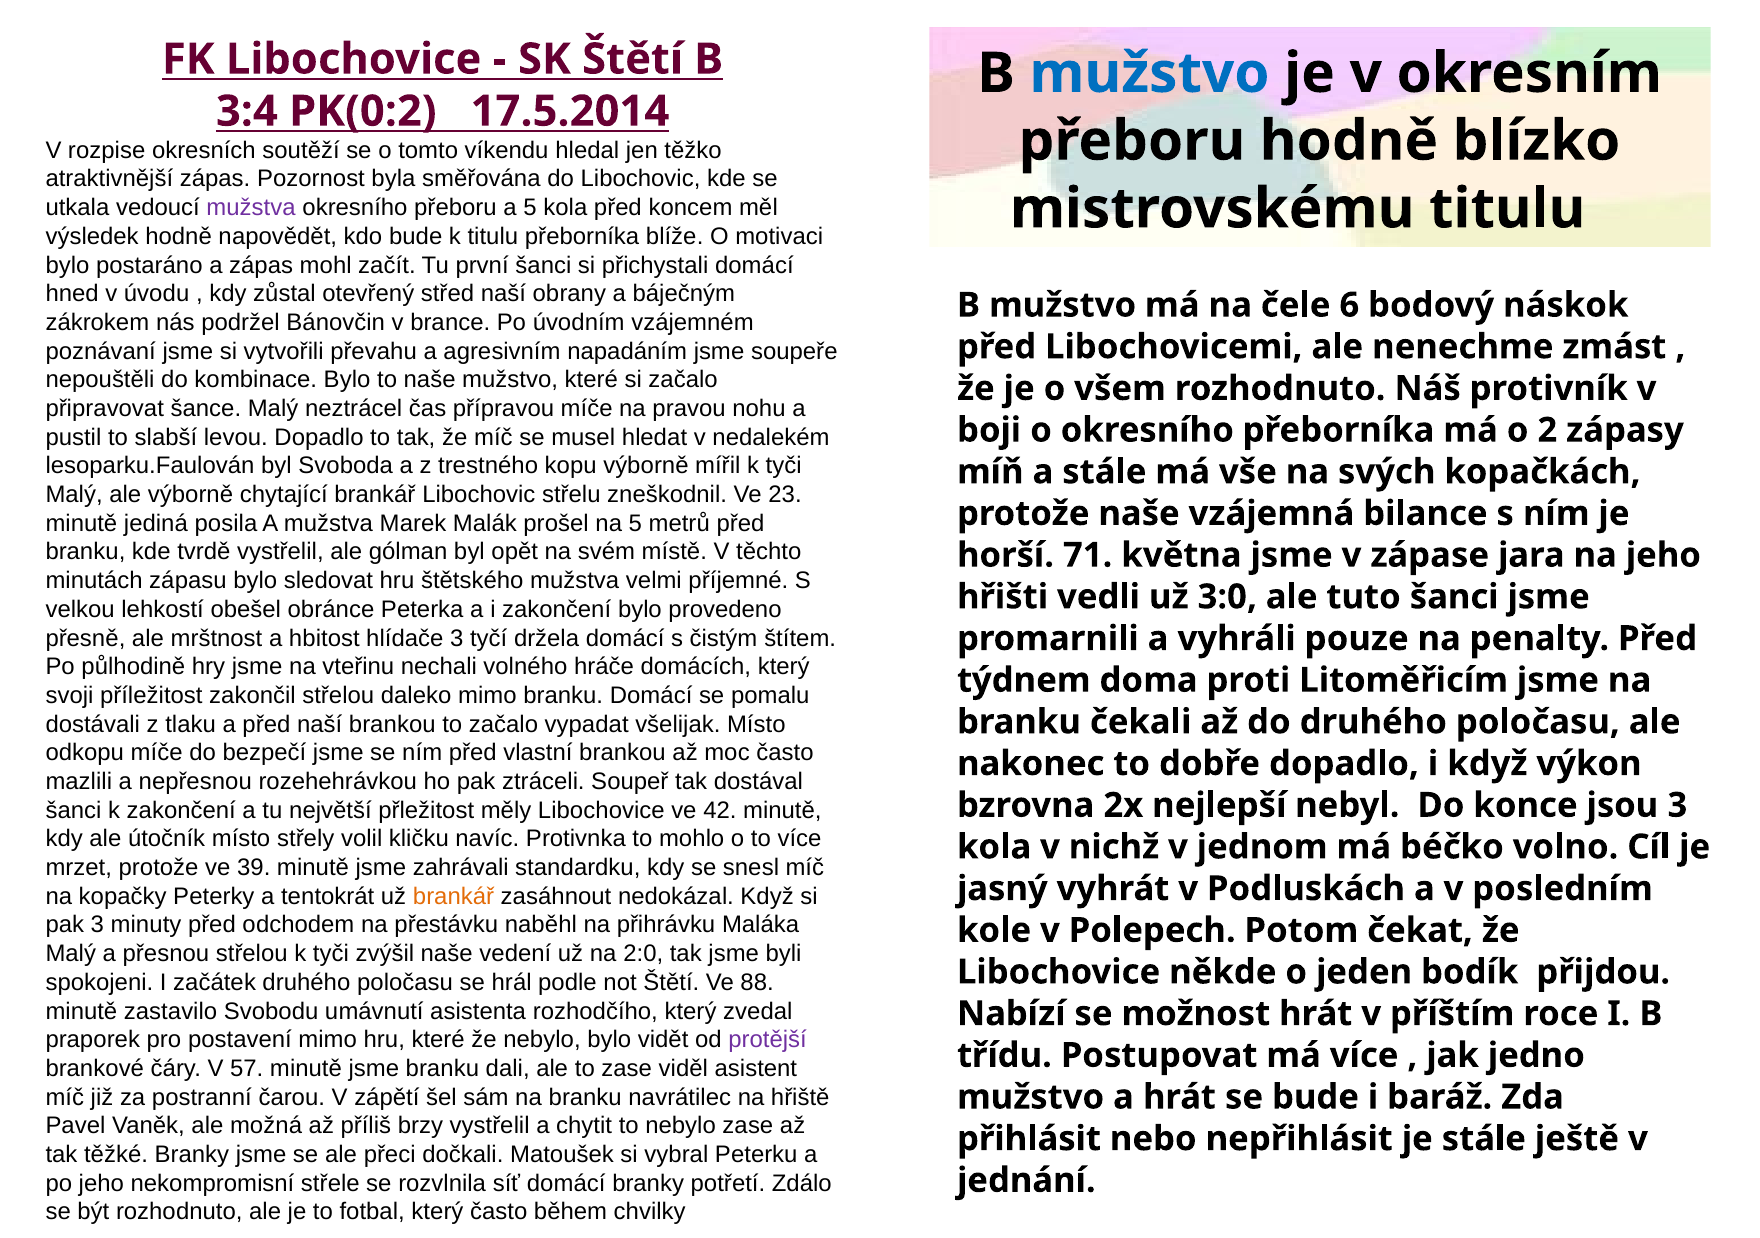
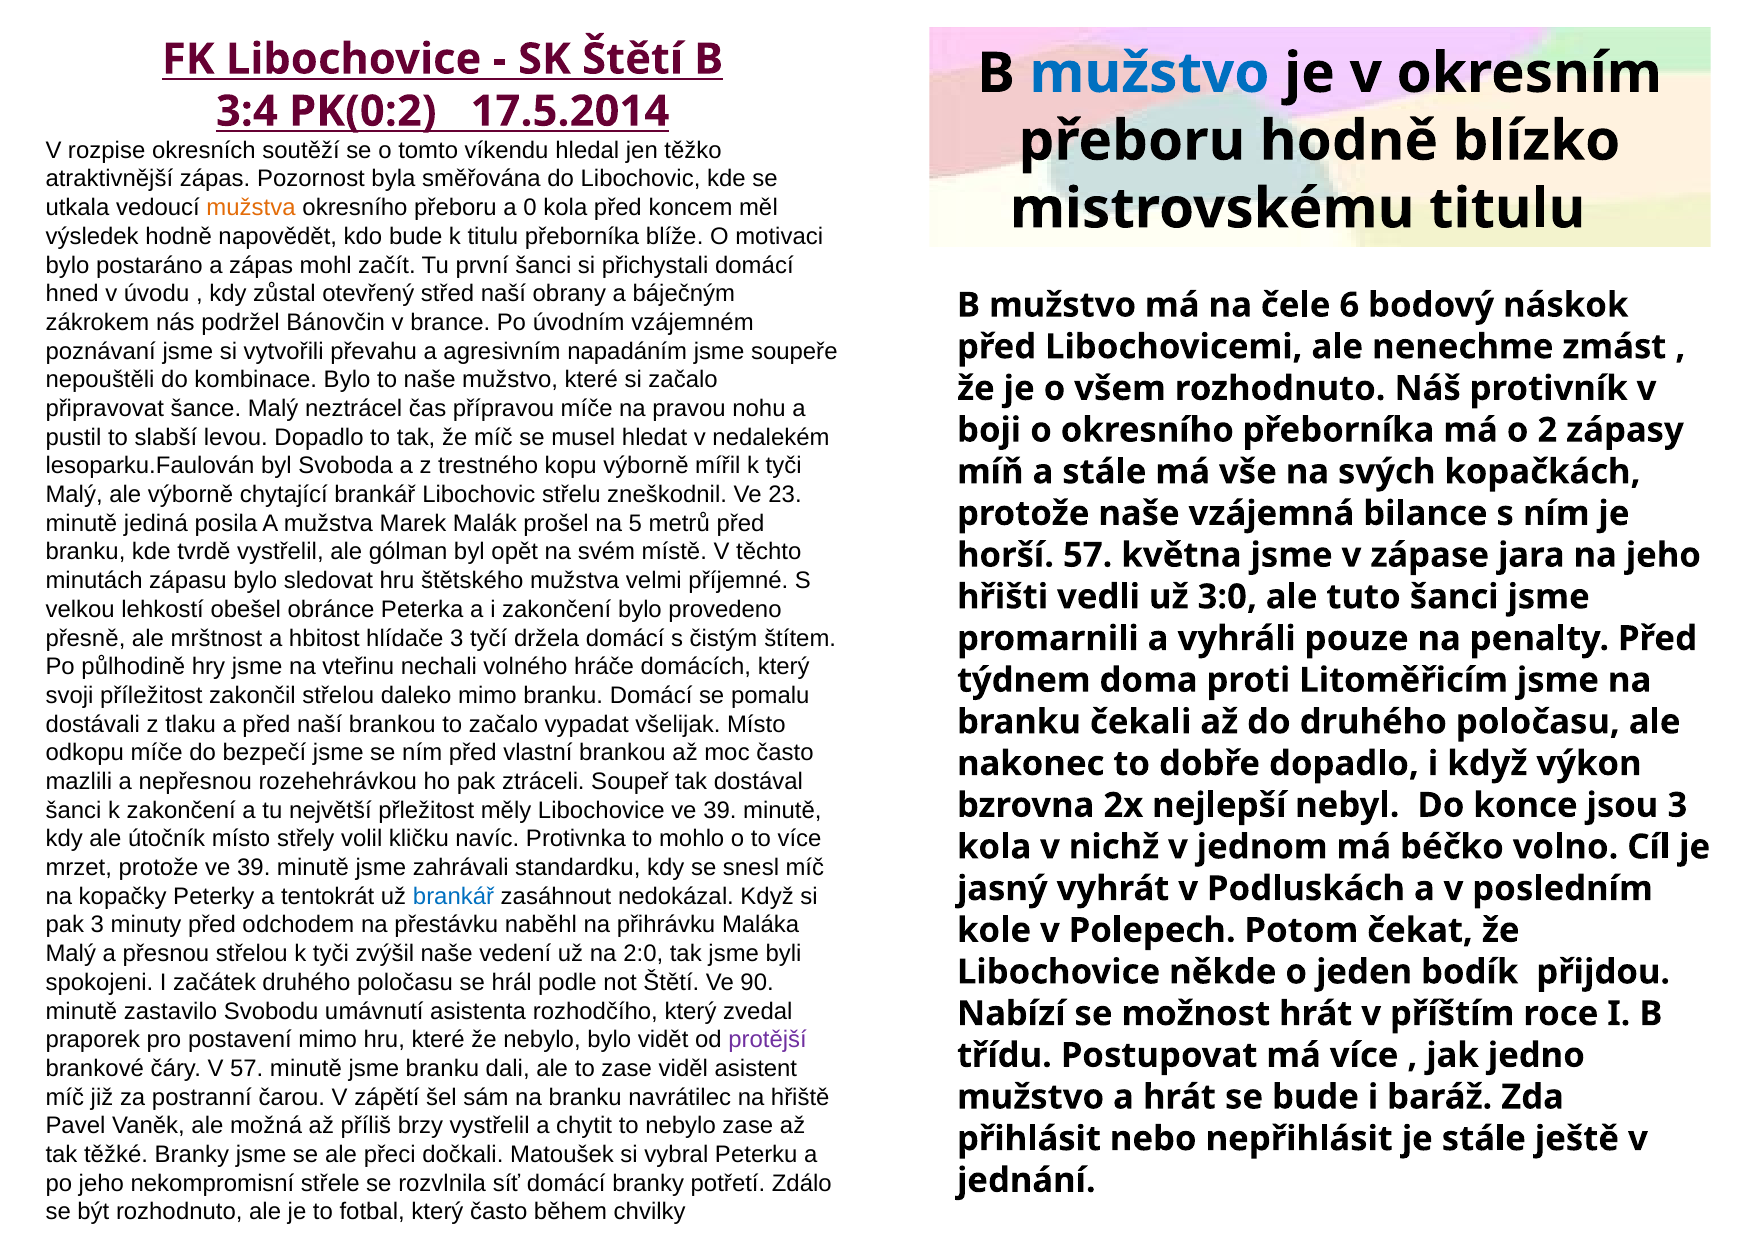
mužstva at (251, 208) colour: purple -> orange
a 5: 5 -> 0
horší 71: 71 -> 57
Libochovice ve 42: 42 -> 39
brankář at (454, 897) colour: orange -> blue
88: 88 -> 90
